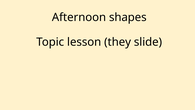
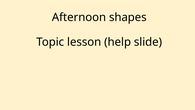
they: they -> help
